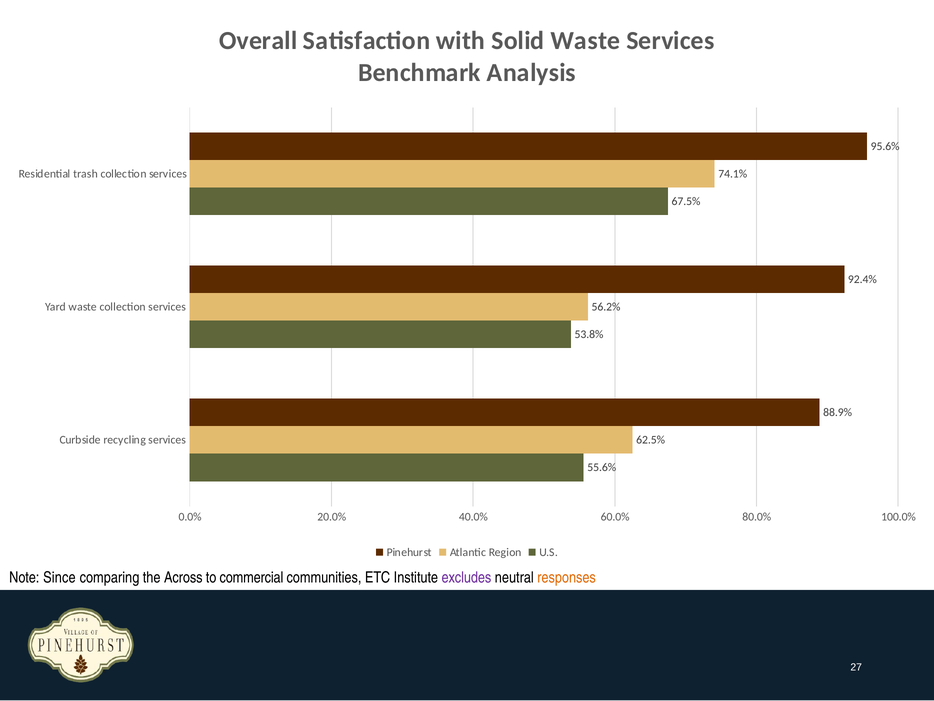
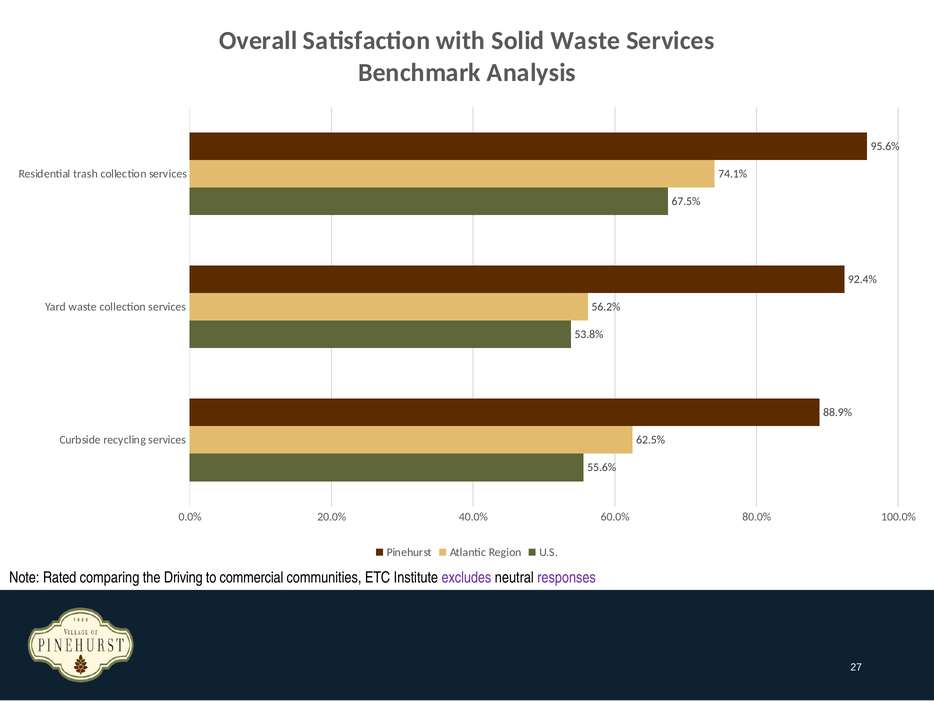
Since: Since -> Rated
Across: Across -> Driving
responses colour: orange -> purple
